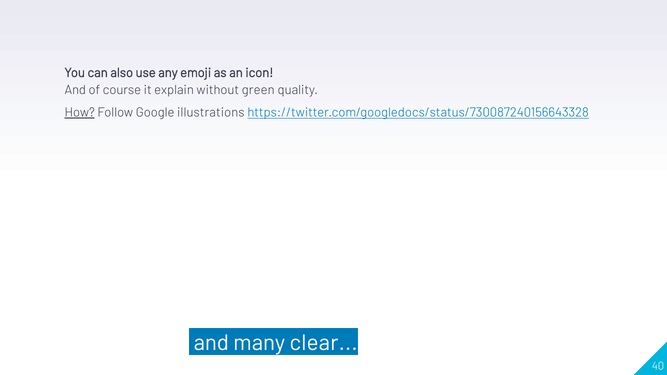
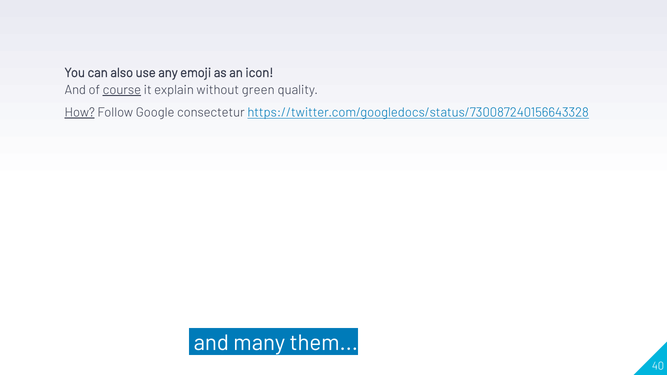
course underline: none -> present
illustrations: illustrations -> consectetur
clear: clear -> them
